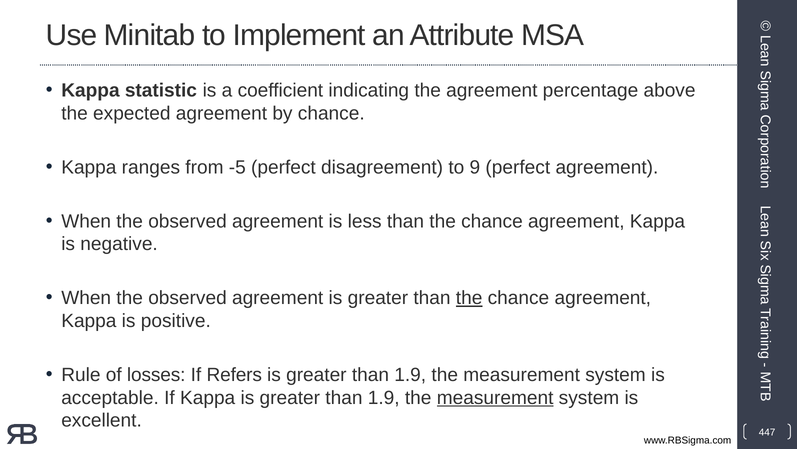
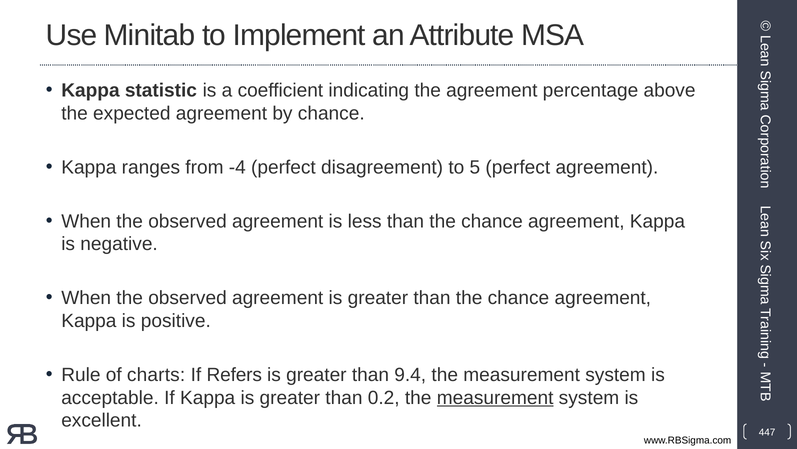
-5: -5 -> -4
9: 9 -> 5
the at (469, 298) underline: present -> none
losses: losses -> charts
1.9 at (410, 374): 1.9 -> 9.4
1.9 at (384, 397): 1.9 -> 0.2
